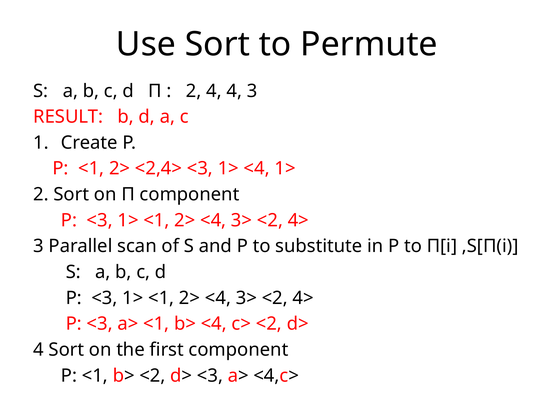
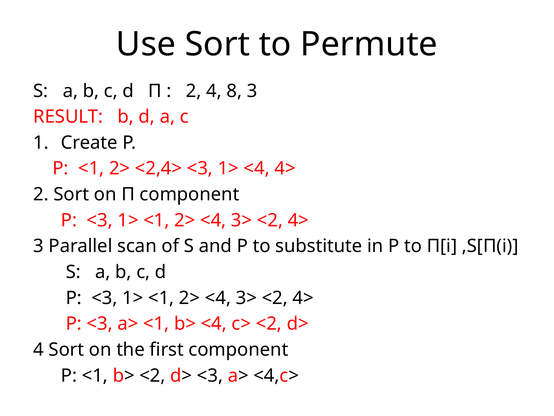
4 4: 4 -> 8
<4 1>: 1> -> 4>
